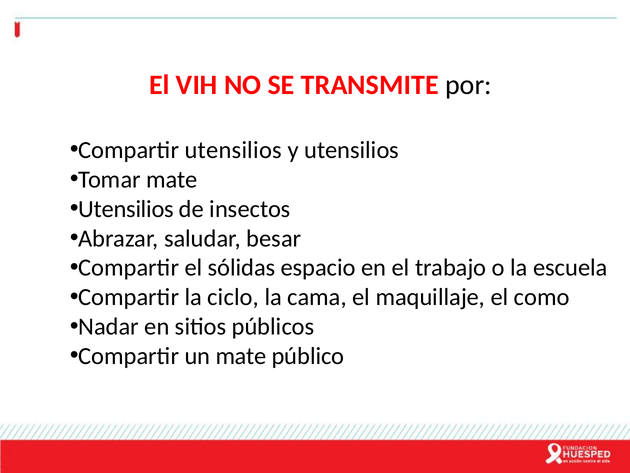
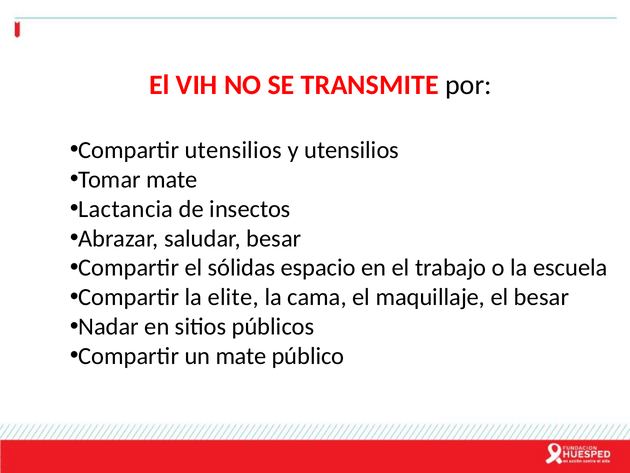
Utensilios at (126, 209): Utensilios -> Lactancia
ciclo: ciclo -> elite
el como: como -> besar
